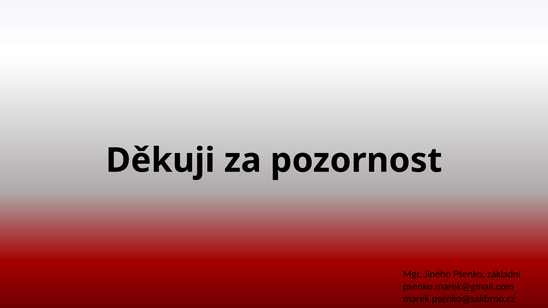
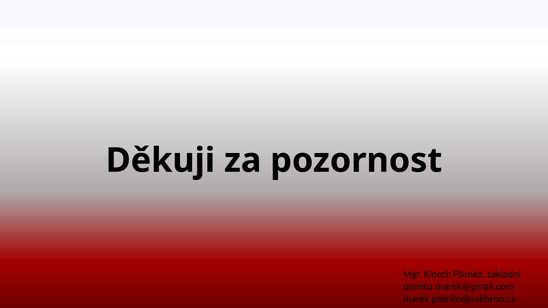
Jiného: Jiného -> Kinech
